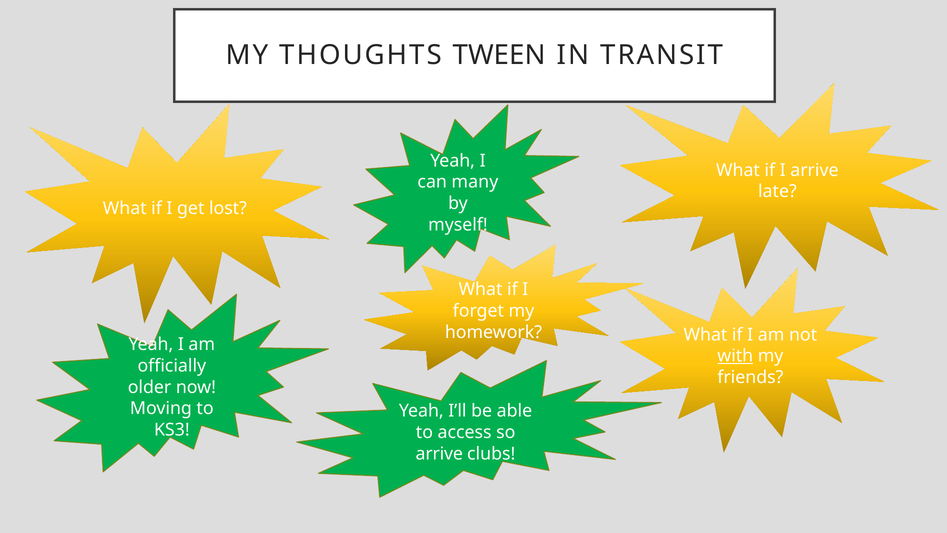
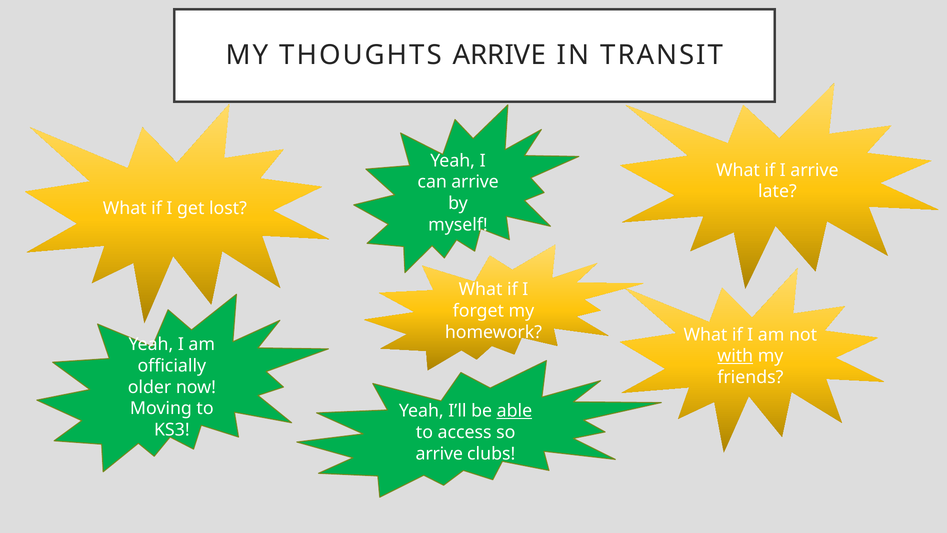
THOUGHTS TWEEN: TWEEN -> ARRIVE
can many: many -> arrive
able underline: none -> present
